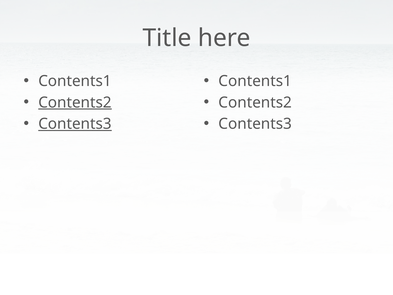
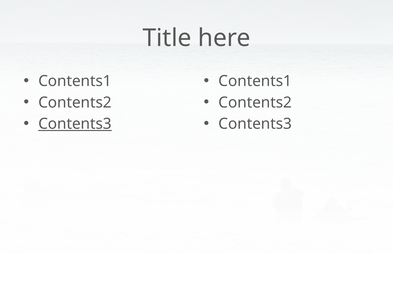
Contents2 at (75, 102) underline: present -> none
